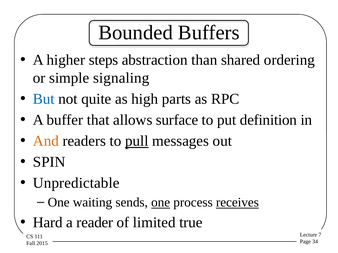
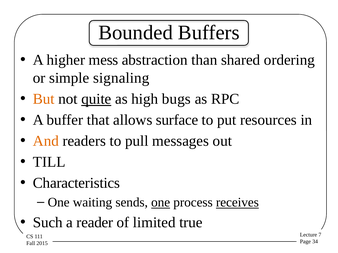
steps: steps -> mess
But colour: blue -> orange
quite underline: none -> present
parts: parts -> bugs
definition: definition -> resources
pull underline: present -> none
SPIN: SPIN -> TILL
Unpredictable: Unpredictable -> Characteristics
Hard: Hard -> Such
